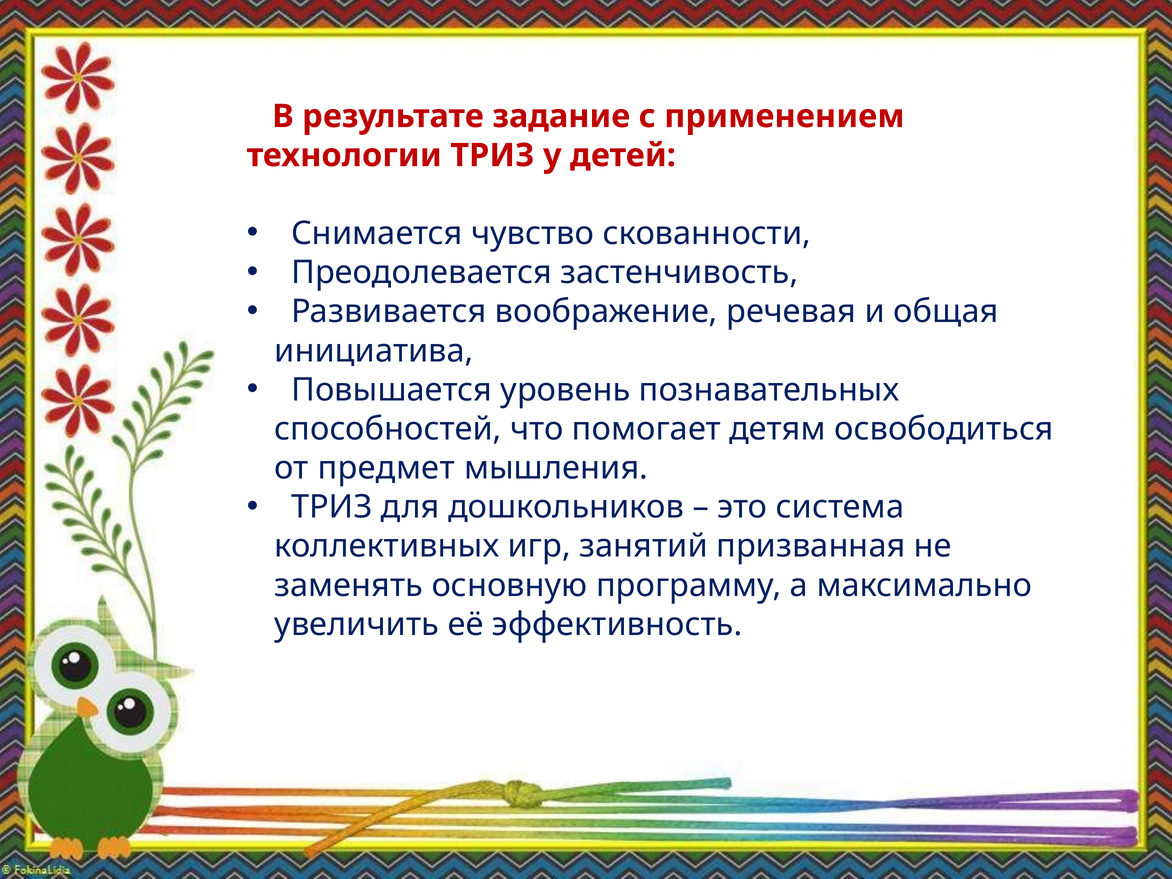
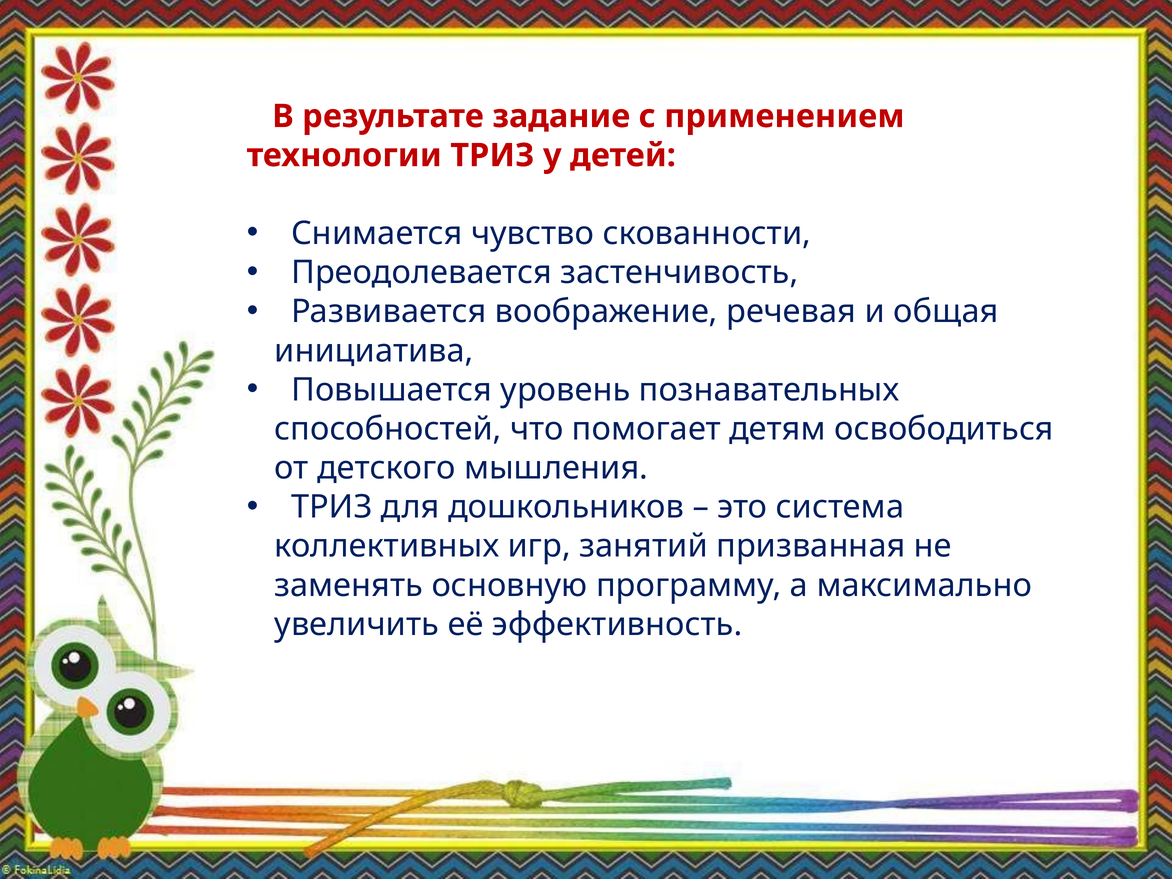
предмет: предмет -> детского
